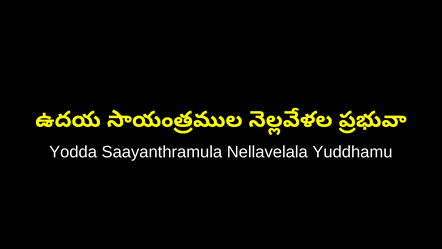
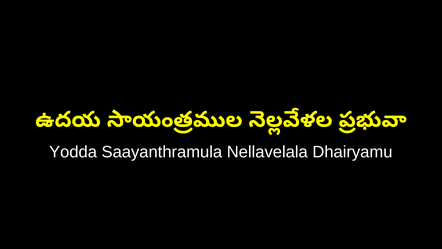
Yuddhamu: Yuddhamu -> Dhairyamu
